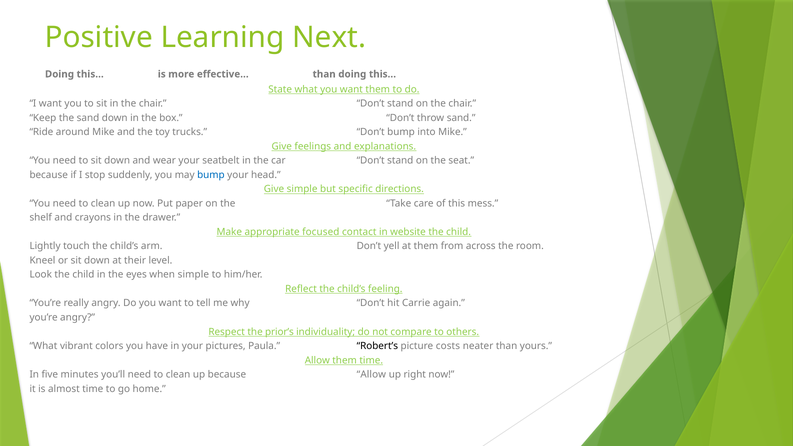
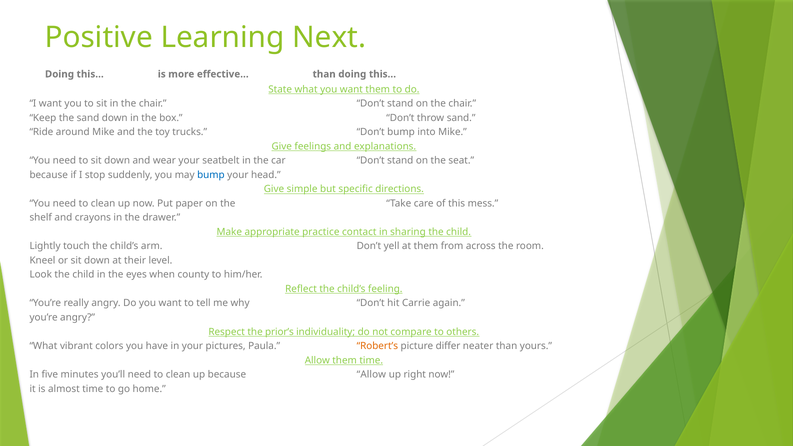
focused: focused -> practice
website: website -> sharing
when simple: simple -> county
Robert’s colour: black -> orange
costs: costs -> differ
